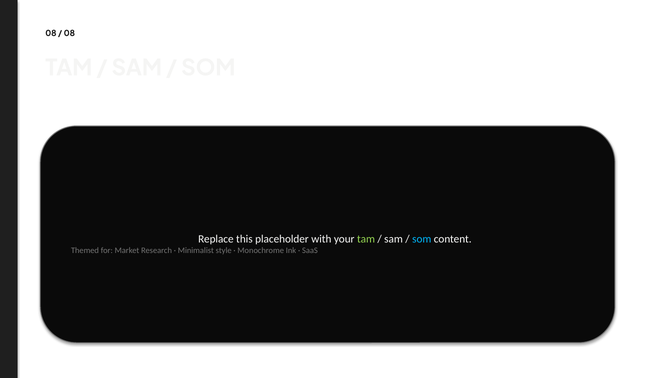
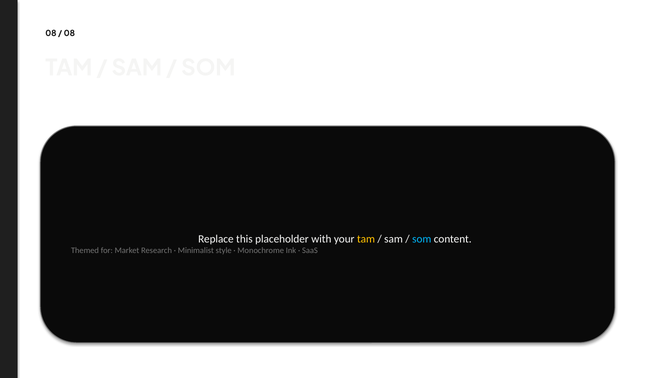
tam at (366, 239) colour: light green -> yellow
